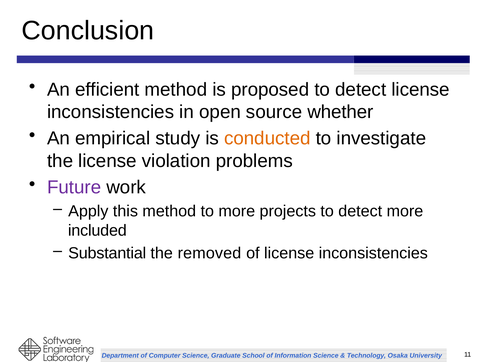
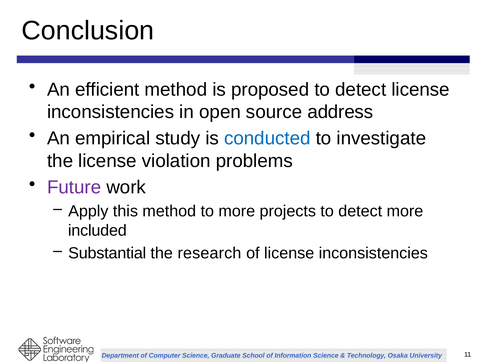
whether: whether -> address
conducted colour: orange -> blue
removed: removed -> research
